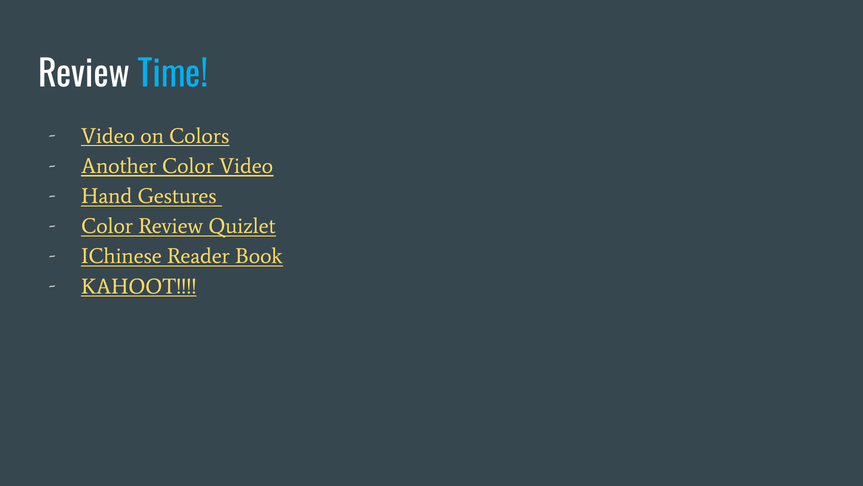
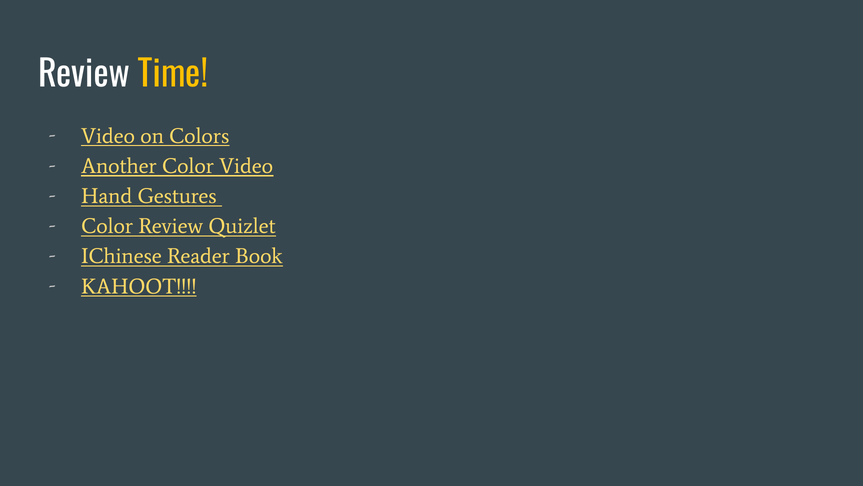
Time colour: light blue -> yellow
